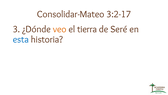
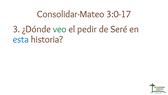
3:2-17: 3:2-17 -> 3:0-17
veo colour: orange -> green
tierra: tierra -> pedir
